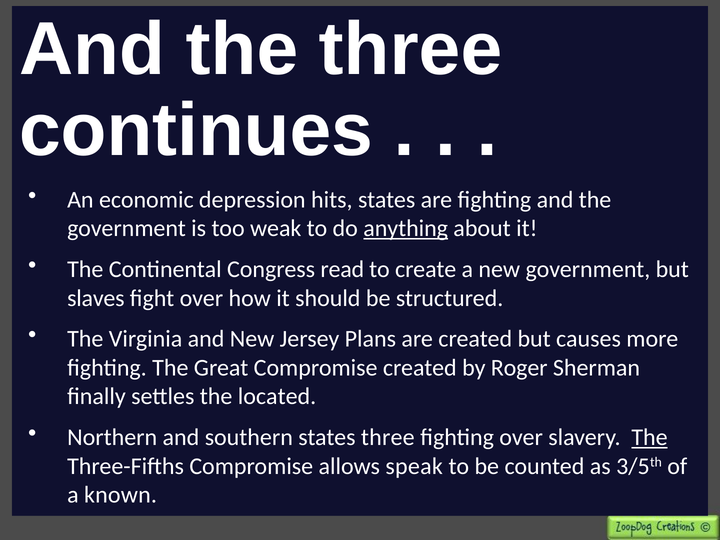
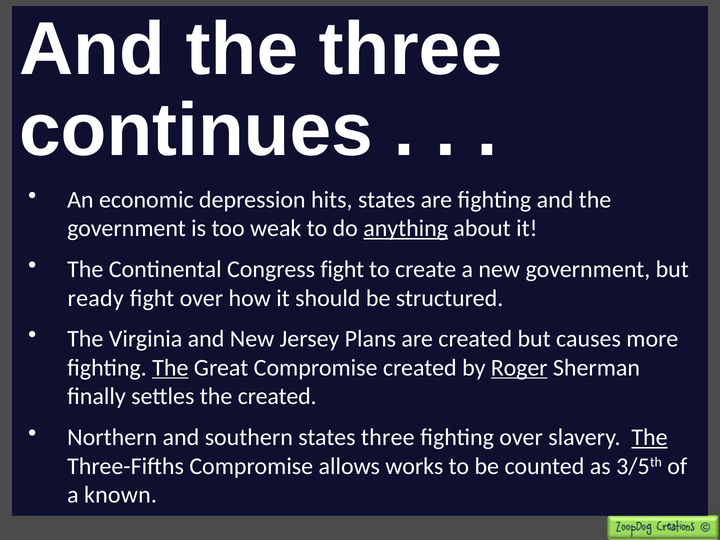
Congress read: read -> fight
slaves: slaves -> ready
The at (170, 368) underline: none -> present
Roger underline: none -> present
the located: located -> created
speak: speak -> works
